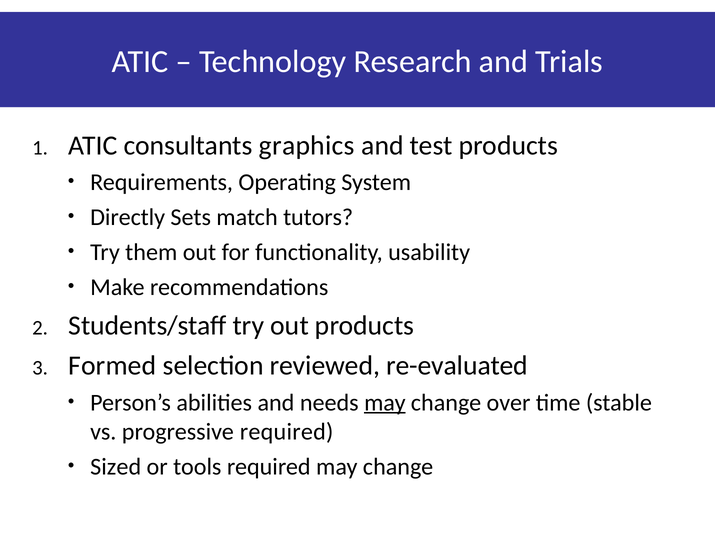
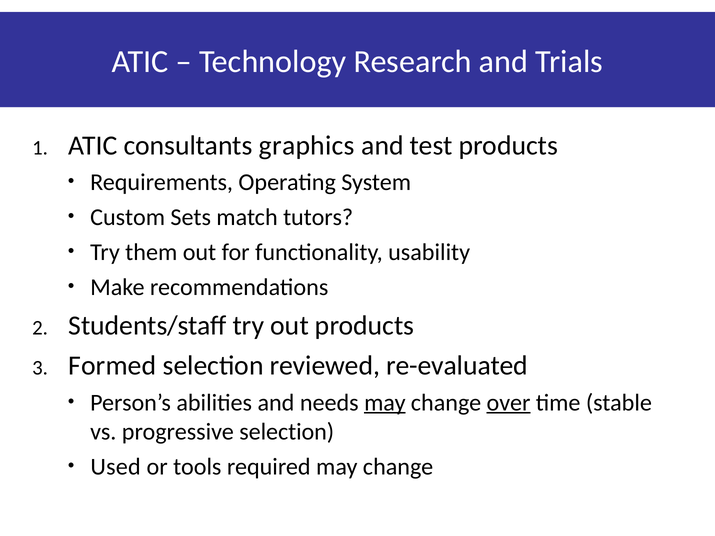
Directly: Directly -> Custom
over underline: none -> present
progressive required: required -> selection
Sized: Sized -> Used
